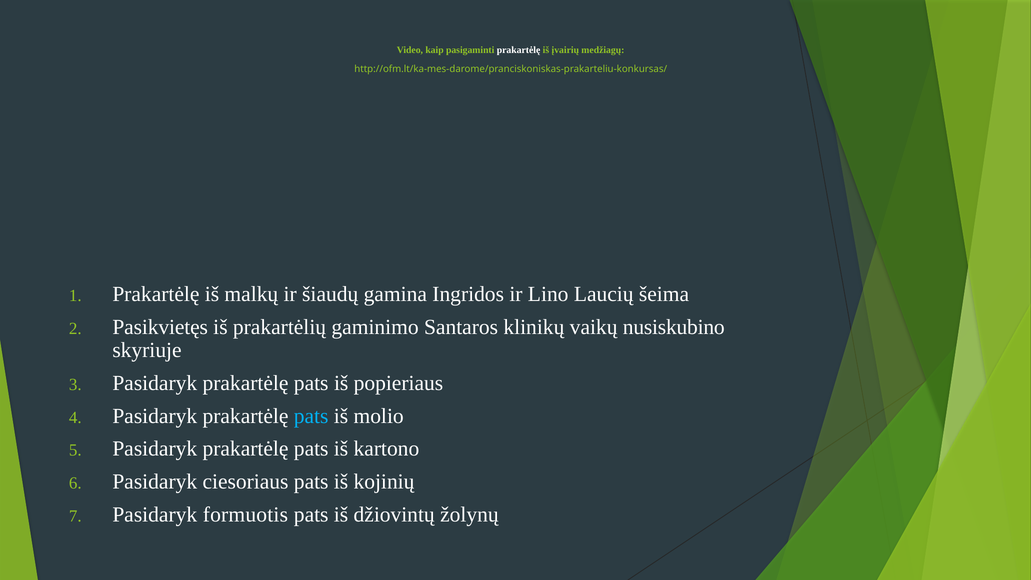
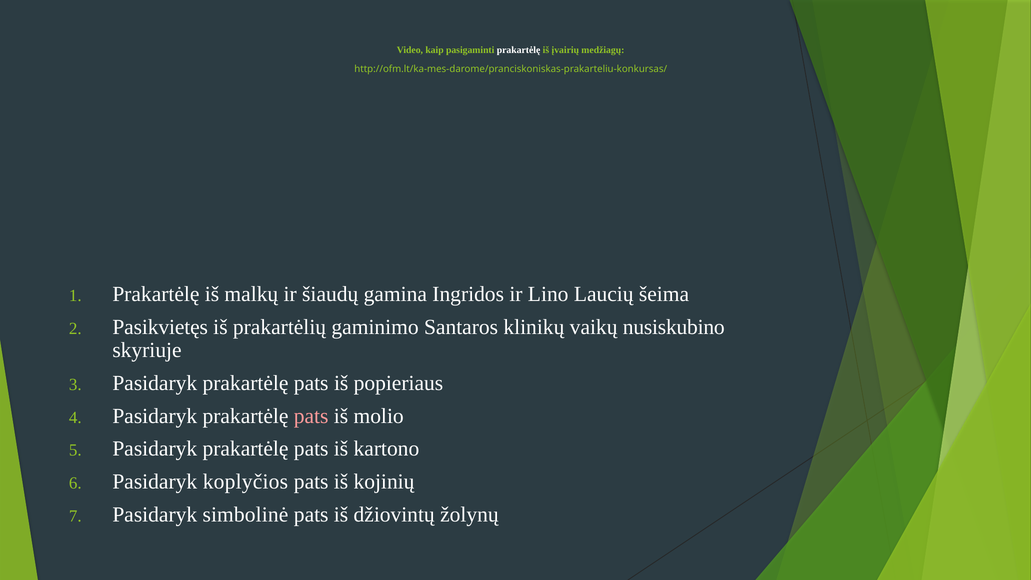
pats at (311, 416) colour: light blue -> pink
ciesoriaus: ciesoriaus -> koplyčios
formuotis: formuotis -> simbolinė
